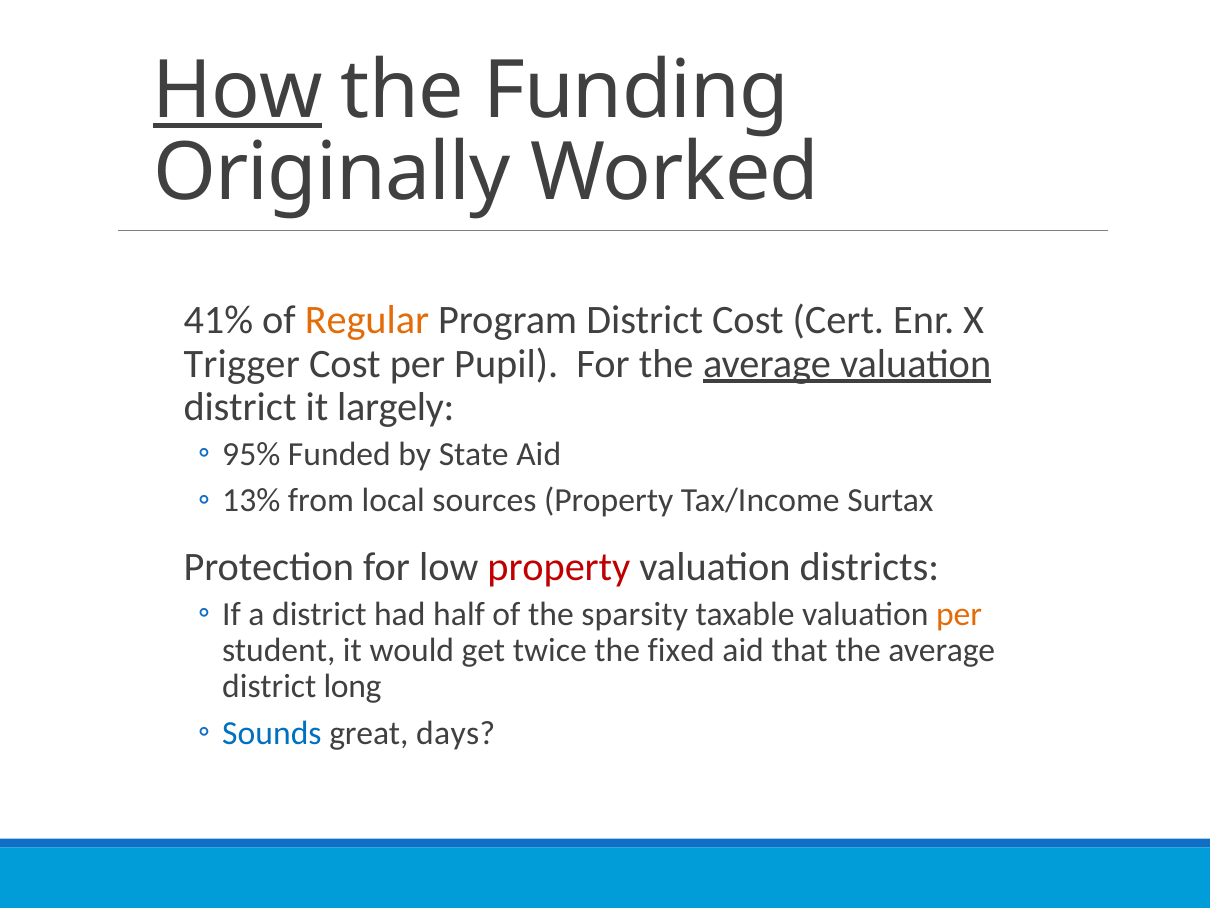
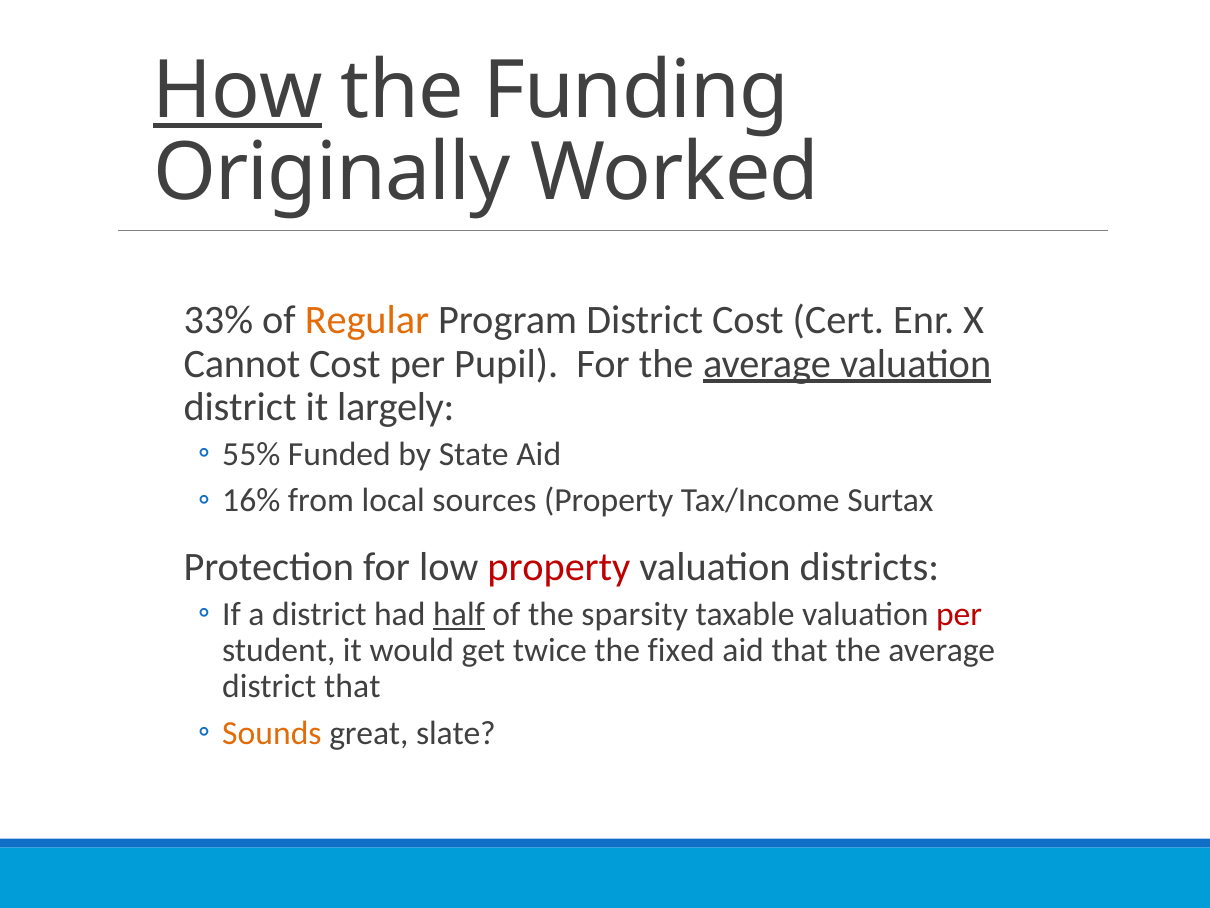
41%: 41% -> 33%
Trigger: Trigger -> Cannot
95%: 95% -> 55%
13%: 13% -> 16%
half underline: none -> present
per at (959, 614) colour: orange -> red
district long: long -> that
Sounds colour: blue -> orange
days: days -> slate
